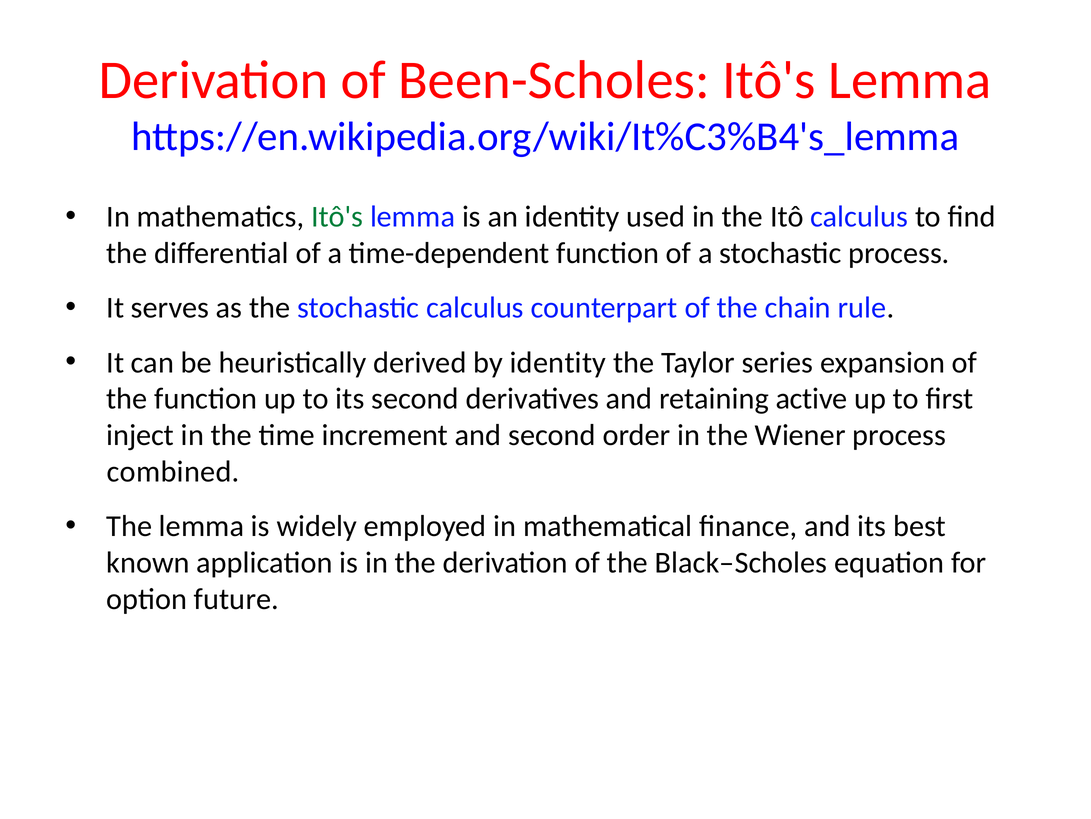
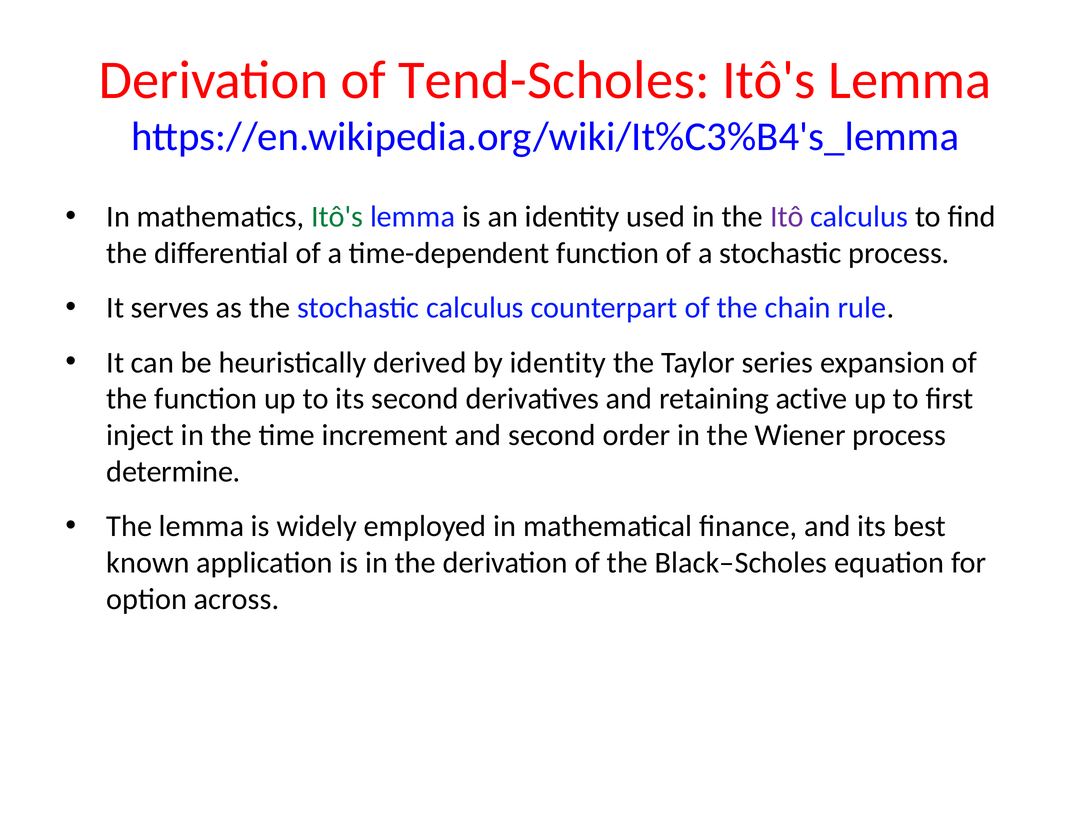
Been-Scholes: Been-Scholes -> Tend-Scholes
Itô colour: black -> purple
combined: combined -> determine
future: future -> across
